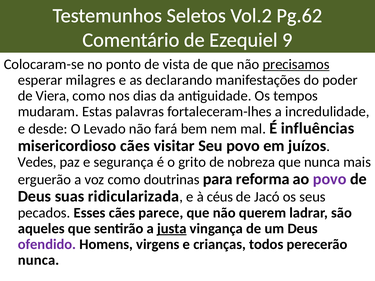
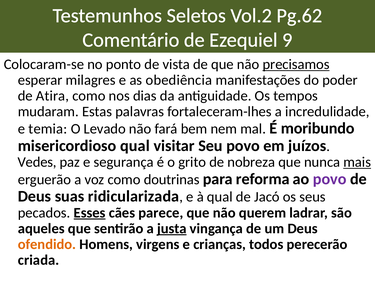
declarando: declarando -> obediência
Viera: Viera -> Atira
desde: desde -> temia
influências: influências -> moribundo
misericordioso cães: cães -> qual
mais underline: none -> present
à céus: céus -> qual
Esses underline: none -> present
ofendido colour: purple -> orange
nunca at (39, 260): nunca -> criada
